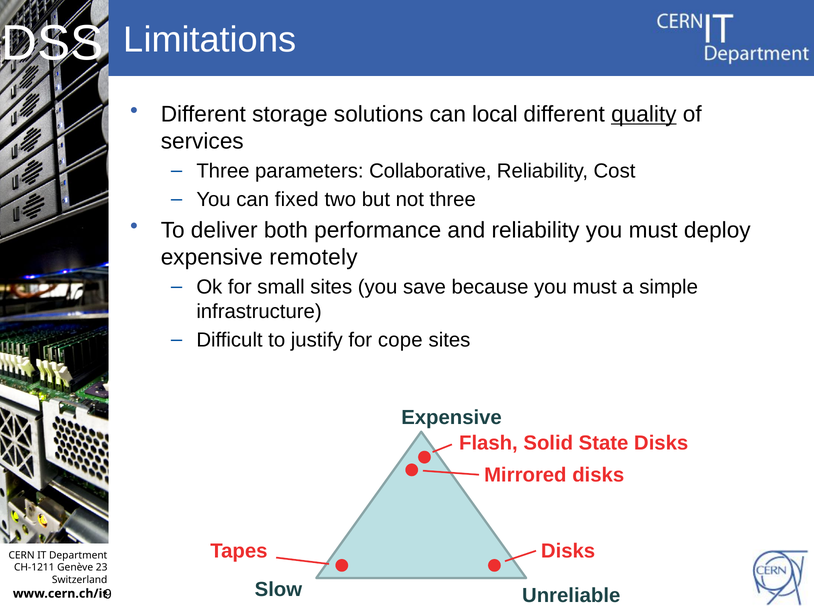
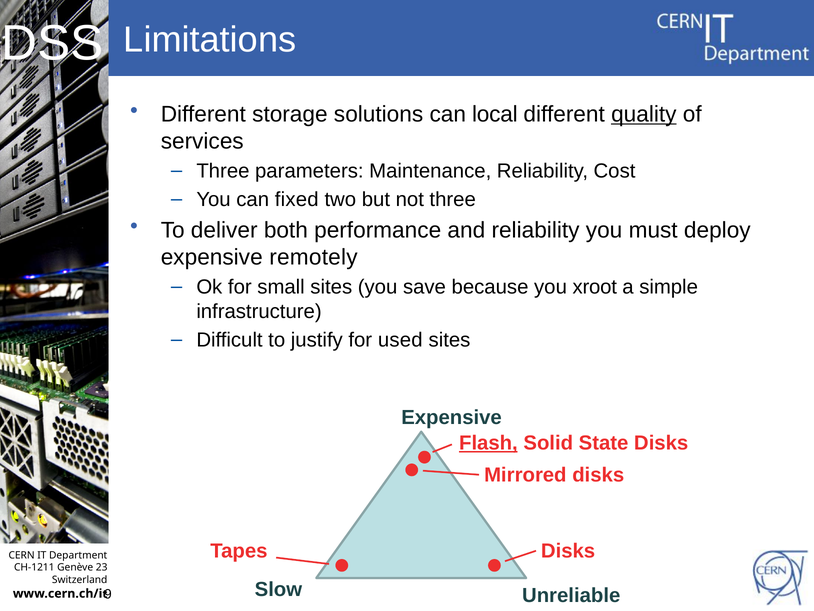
Collaborative: Collaborative -> Maintenance
because you must: must -> xroot
cope: cope -> used
Flash underline: none -> present
